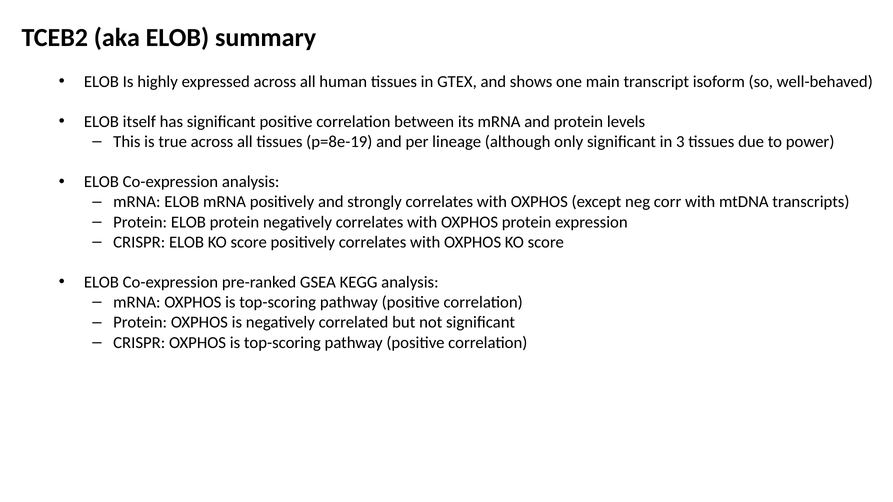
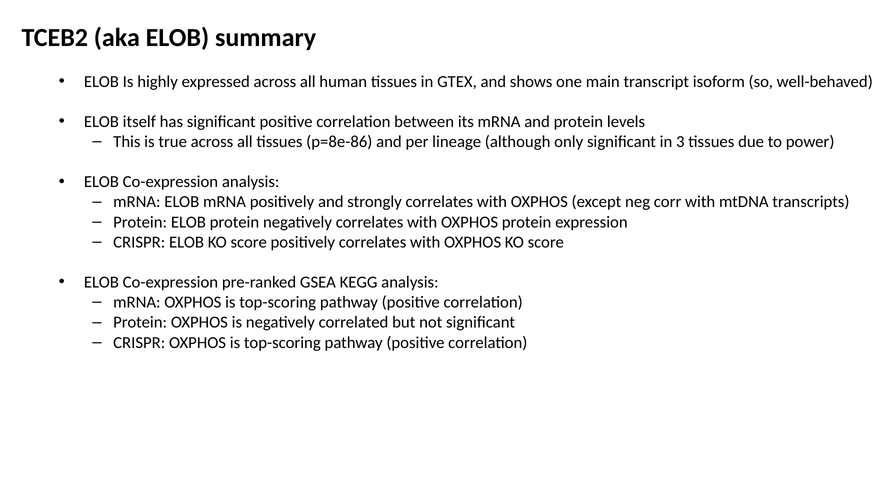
p=8e-19: p=8e-19 -> p=8e-86
